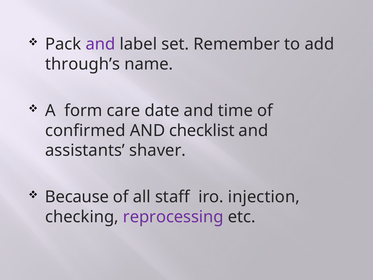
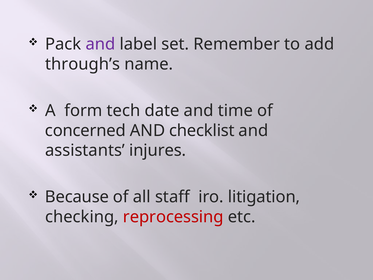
care: care -> tech
confirmed: confirmed -> concerned
shaver: shaver -> injures
injection: injection -> litigation
reprocessing colour: purple -> red
